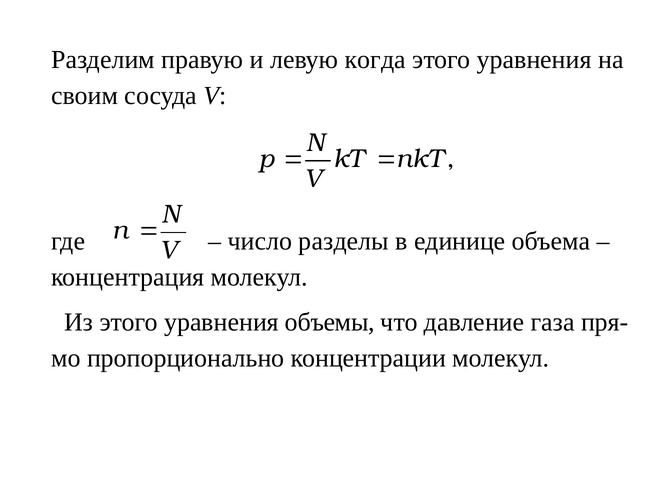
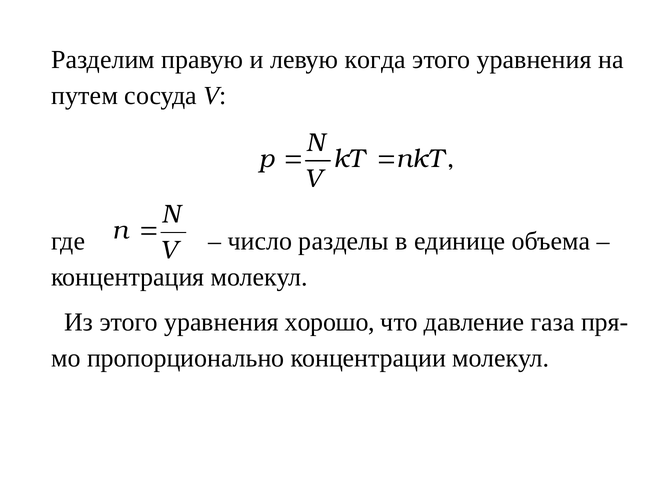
своим: своим -> путем
объемы: объемы -> хорошо
